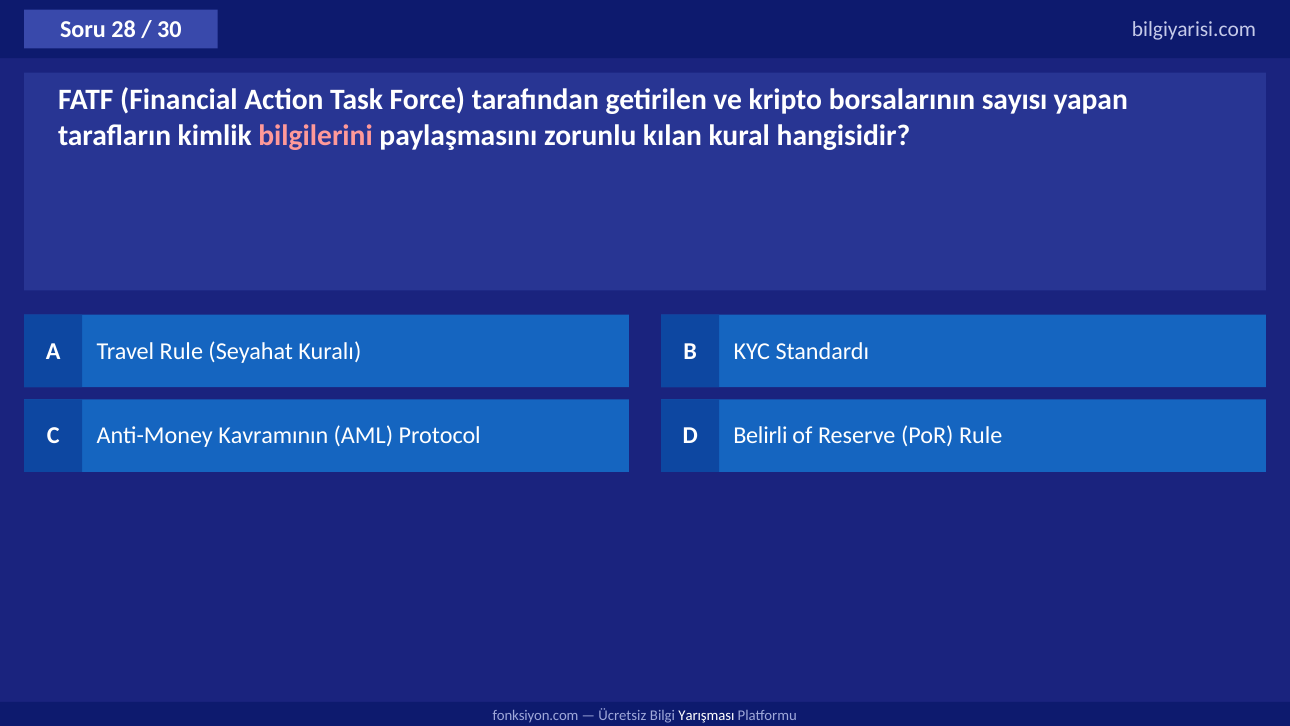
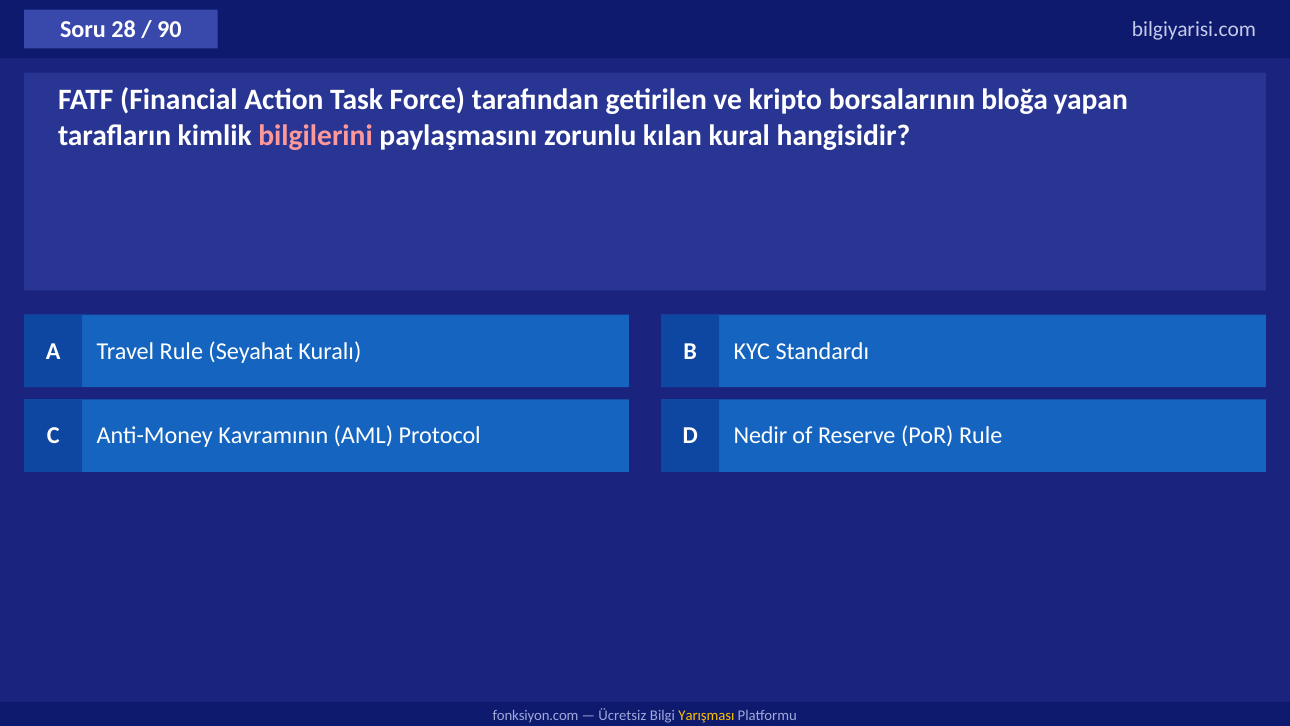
30: 30 -> 90
sayısı: sayısı -> bloğa
Belirli: Belirli -> Nedir
Yarışması colour: white -> yellow
